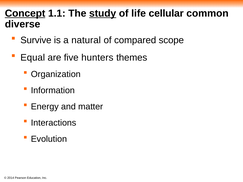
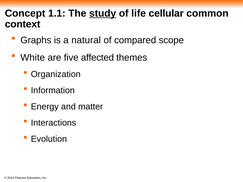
Concept underline: present -> none
diverse: diverse -> context
Survive: Survive -> Graphs
Equal: Equal -> White
hunters: hunters -> affected
